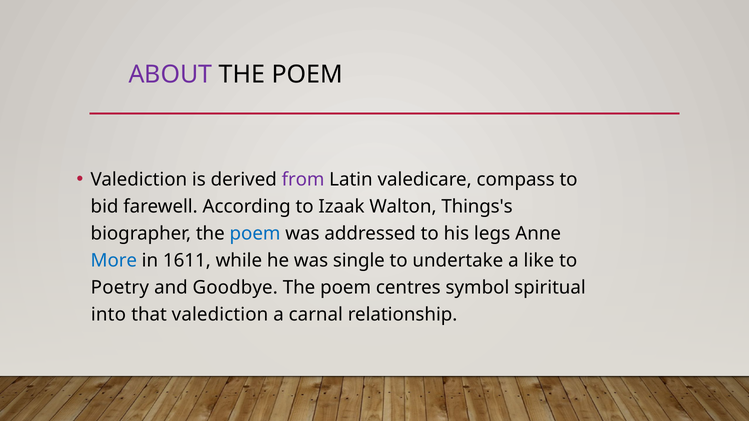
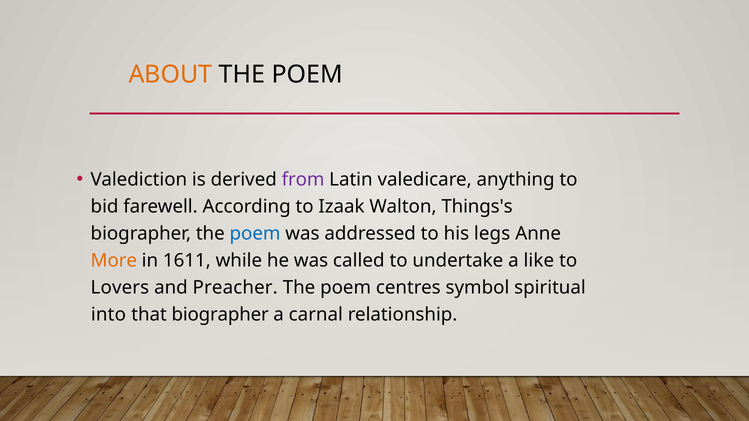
ABOUT colour: purple -> orange
compass: compass -> anything
More colour: blue -> orange
single: single -> called
Poetry: Poetry -> Lovers
Goodbye: Goodbye -> Preacher
that valediction: valediction -> biographer
